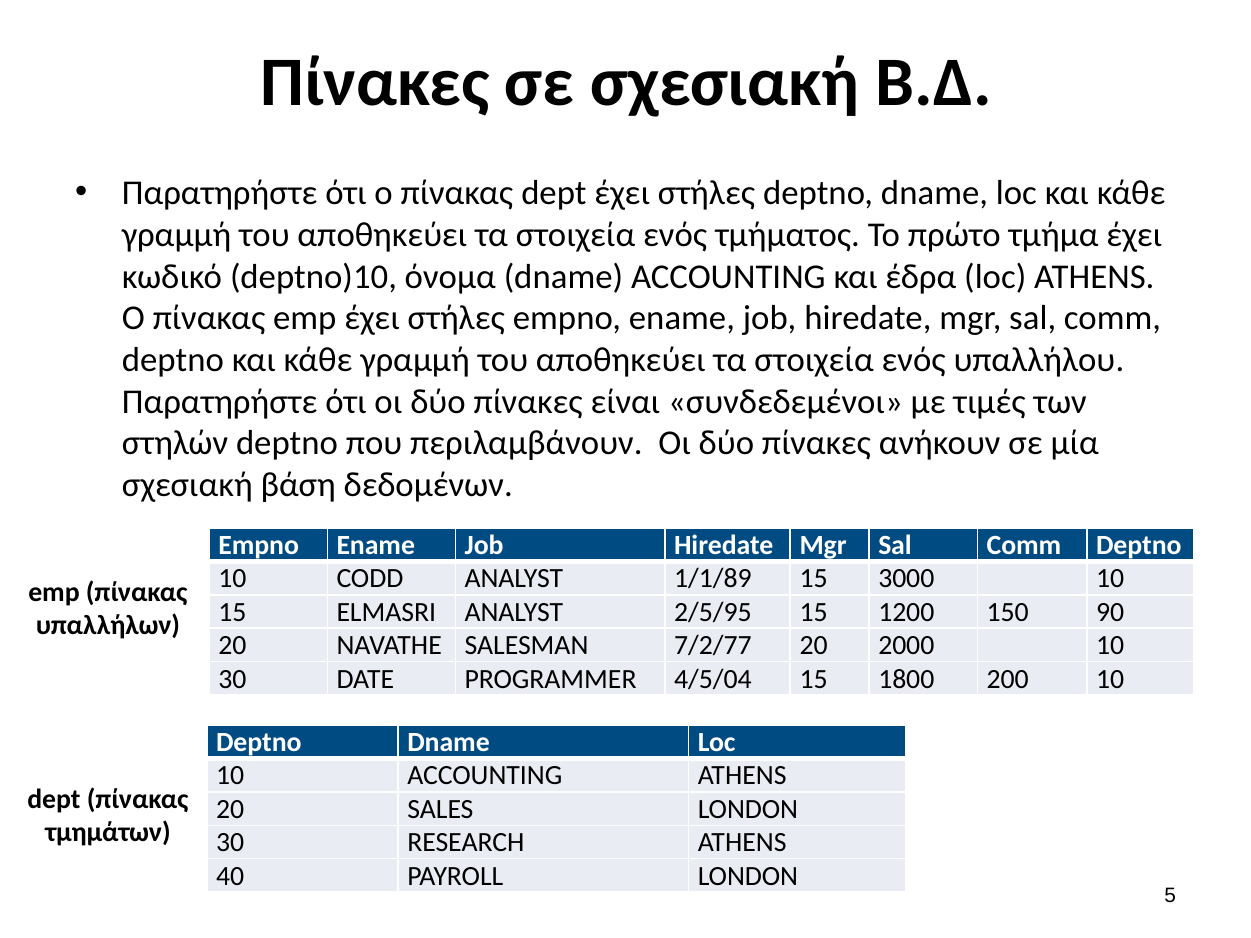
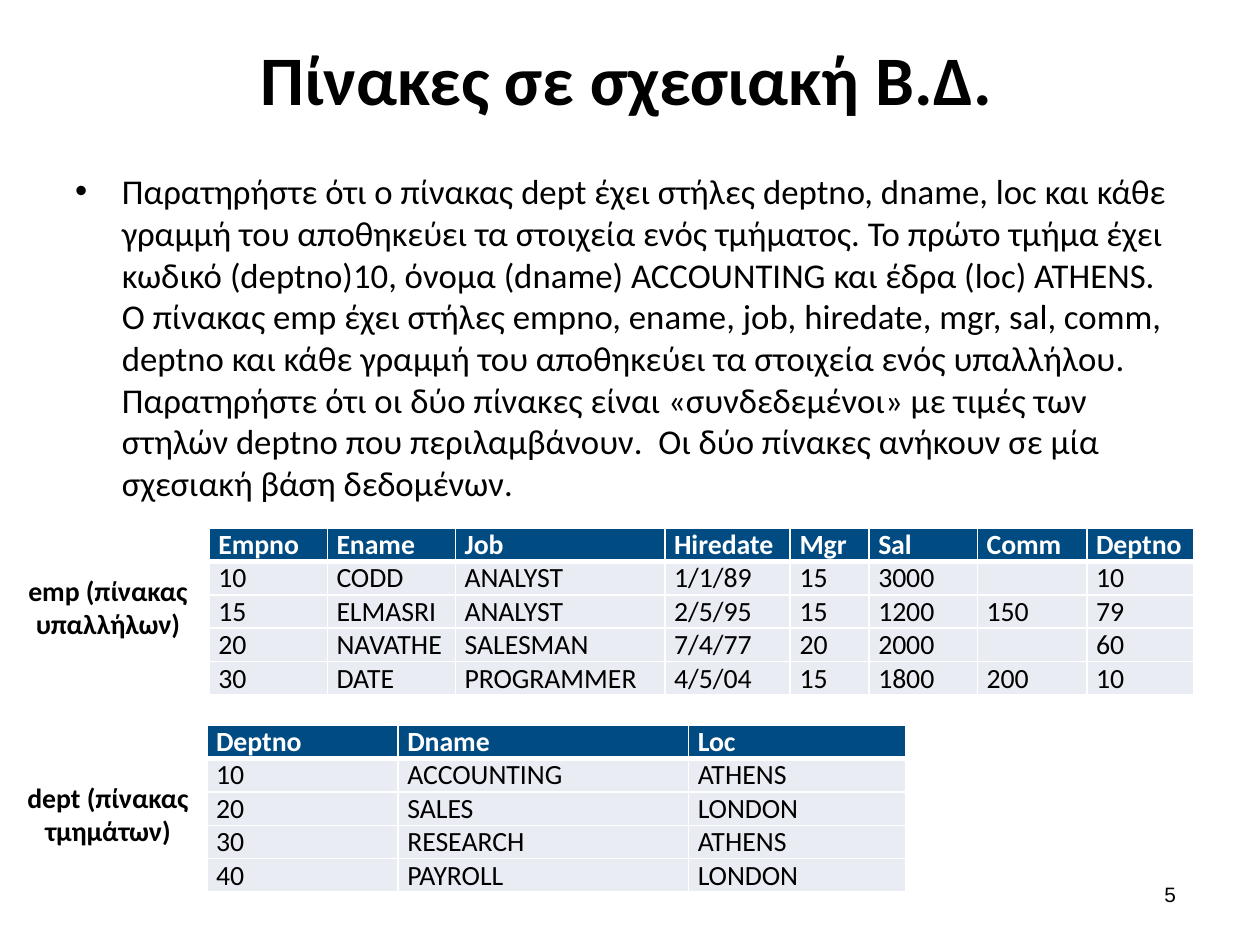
90: 90 -> 79
7/2/77: 7/2/77 -> 7/4/77
2000 10: 10 -> 60
